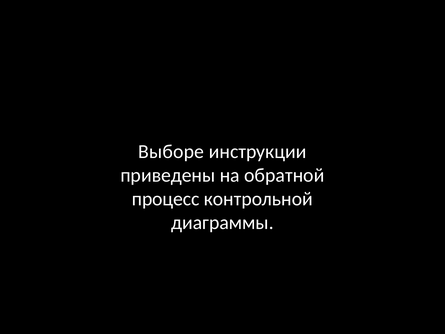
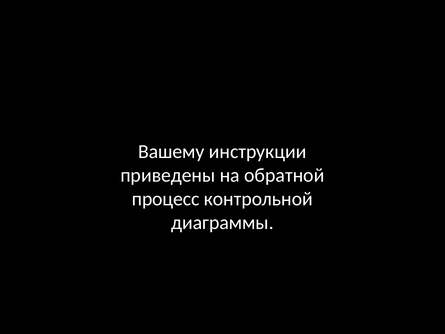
Выборе: Выборе -> Вашему
